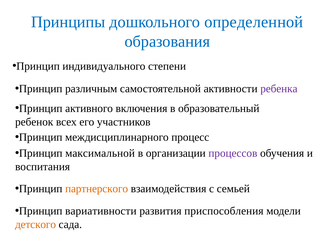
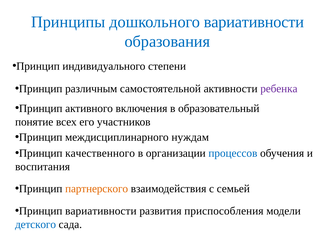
дошкольного определенной: определенной -> вариативности
ребенок: ребенок -> понятие
процесс: процесс -> нуждам
максимальной: максимальной -> качественного
процессов colour: purple -> blue
детского colour: orange -> blue
